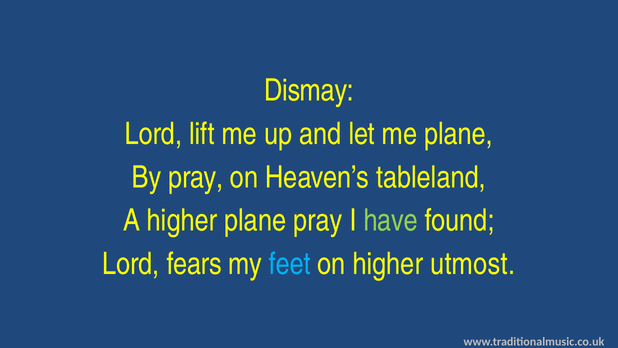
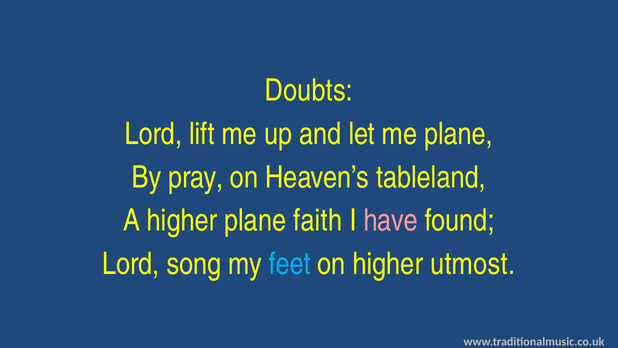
Dismay: Dismay -> Doubts
plane pray: pray -> faith
have colour: light green -> pink
fears: fears -> song
